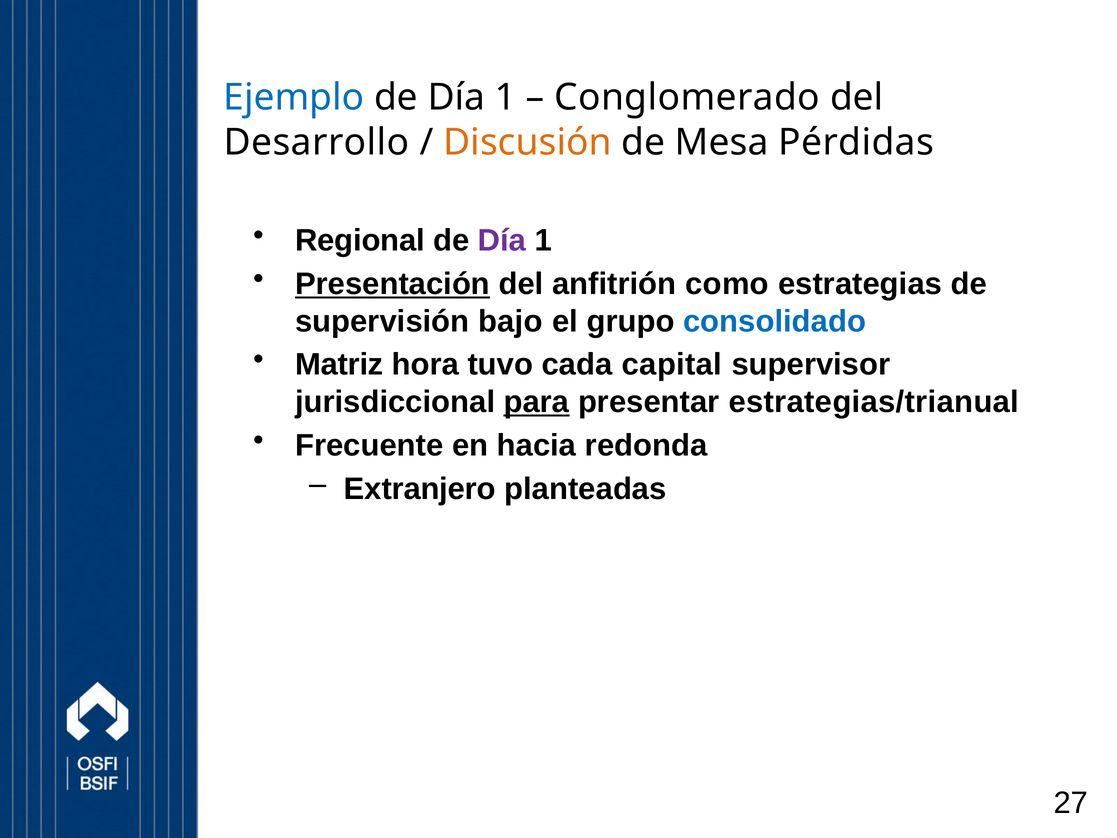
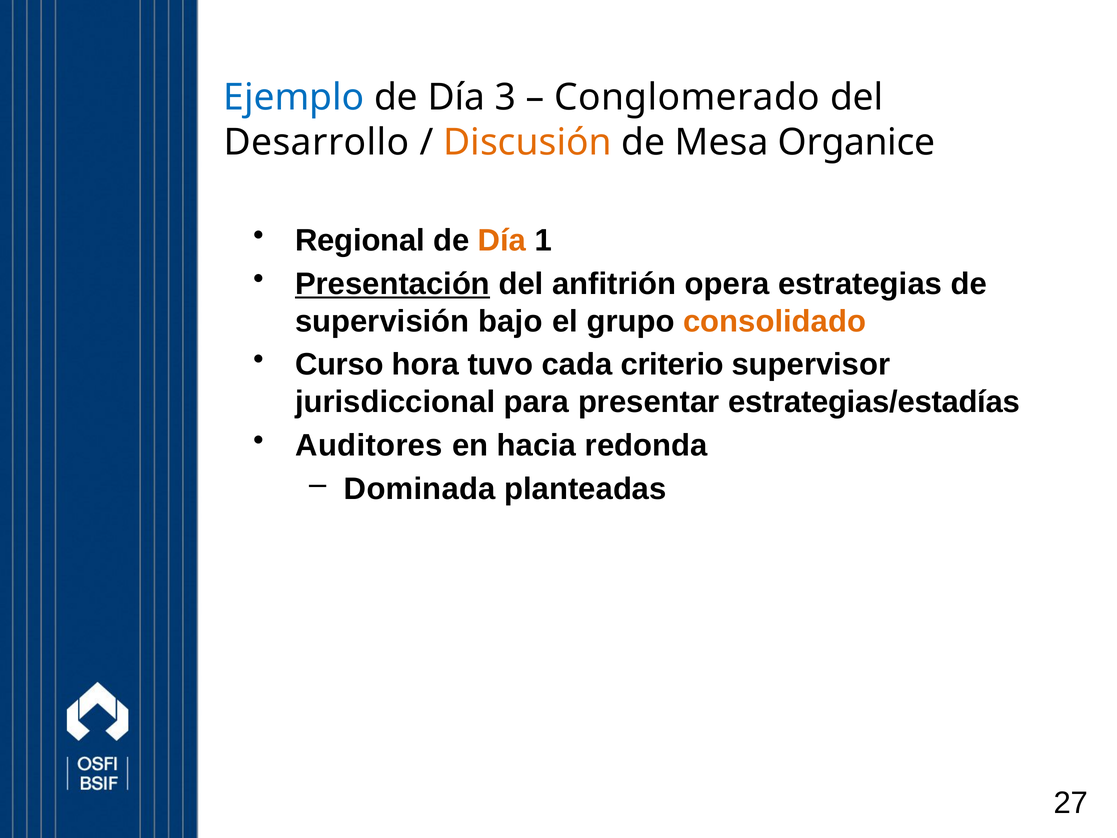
1 at (506, 98): 1 -> 3
Pérdidas: Pérdidas -> Organice
Día at (502, 240) colour: purple -> orange
como: como -> opera
consolidado colour: blue -> orange
Matriz: Matriz -> Curso
capital: capital -> criterio
para underline: present -> none
estrategias/trianual: estrategias/trianual -> estrategias/estadías
Frecuente: Frecuente -> Auditores
Extranjero: Extranjero -> Dominada
